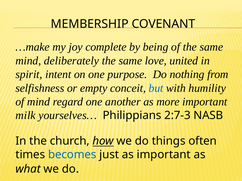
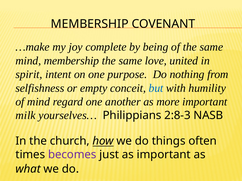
mind deliberately: deliberately -> membership
2:7-3: 2:7-3 -> 2:8-3
becomes colour: blue -> purple
